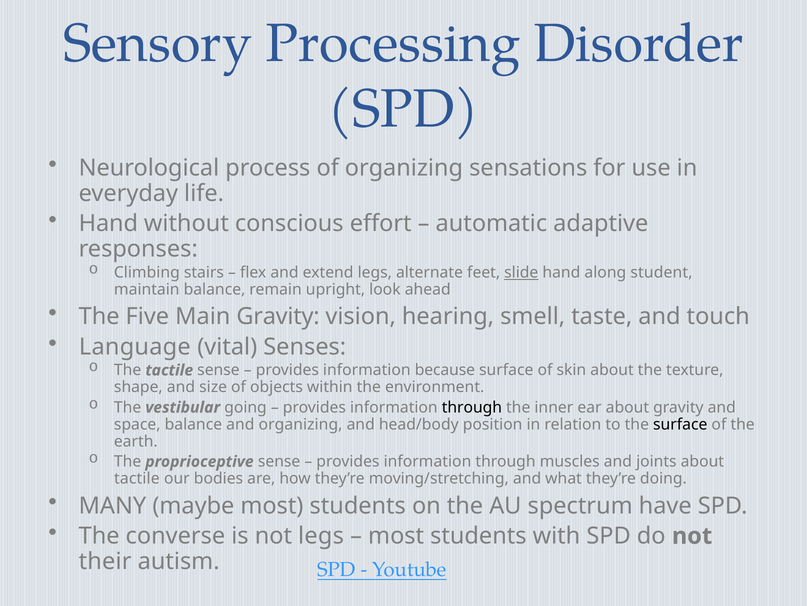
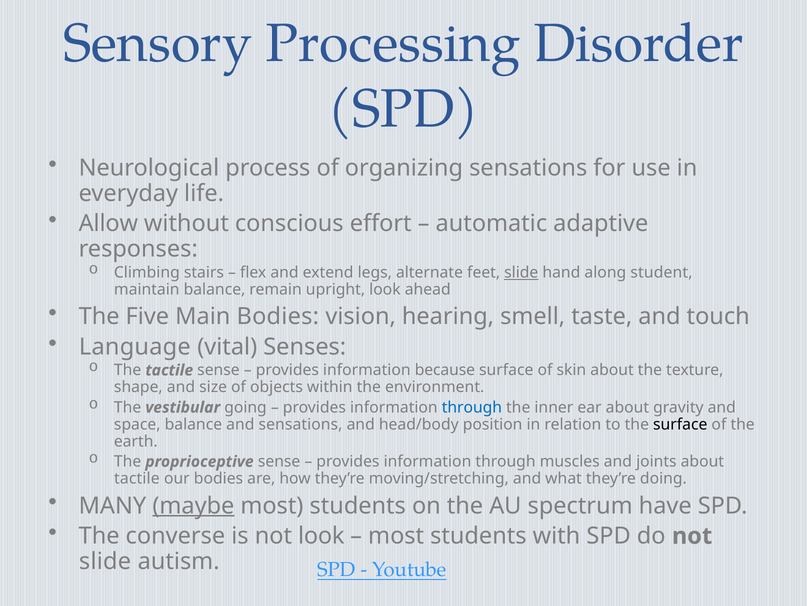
Hand at (108, 223): Hand -> Allow
Main Gravity: Gravity -> Bodies
through at (472, 407) colour: black -> blue
and organizing: organizing -> sensations
maybe underline: none -> present
not legs: legs -> look
their at (105, 561): their -> slide
